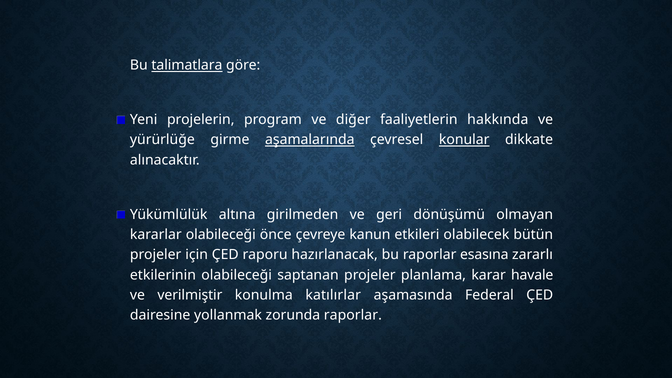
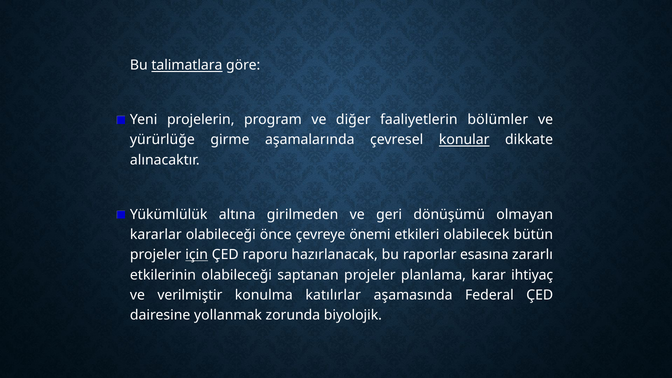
hakkında: hakkında -> bölümler
aşamalarında underline: present -> none
kanun: kanun -> önemi
için underline: none -> present
havale: havale -> ihtiyaç
zorunda raporlar: raporlar -> biyolojik
